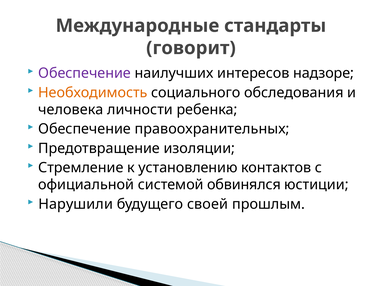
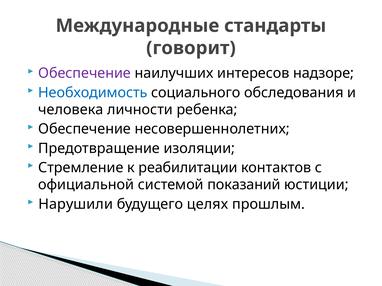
Необходимость colour: orange -> blue
правоохранительных: правоохранительных -> несовершеннолетних
установлению: установлению -> реабилитации
обвинялся: обвинялся -> показаний
своей: своей -> целях
